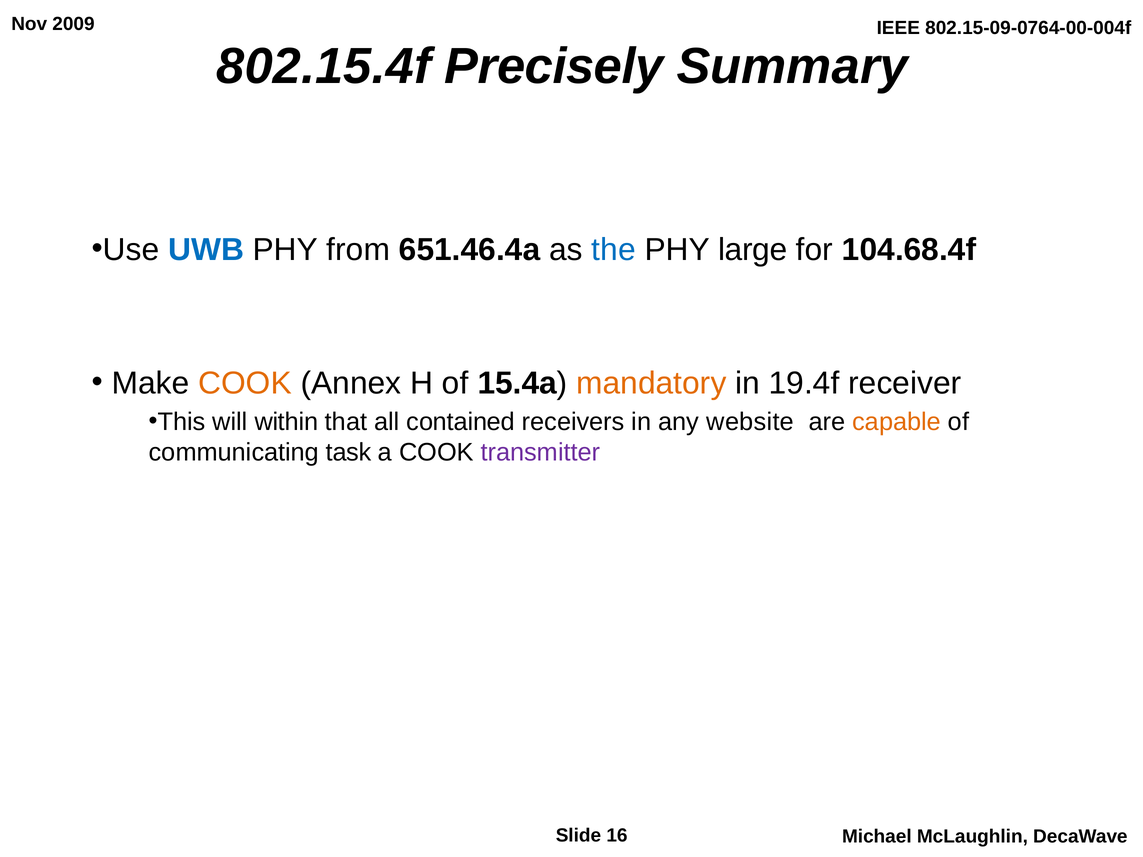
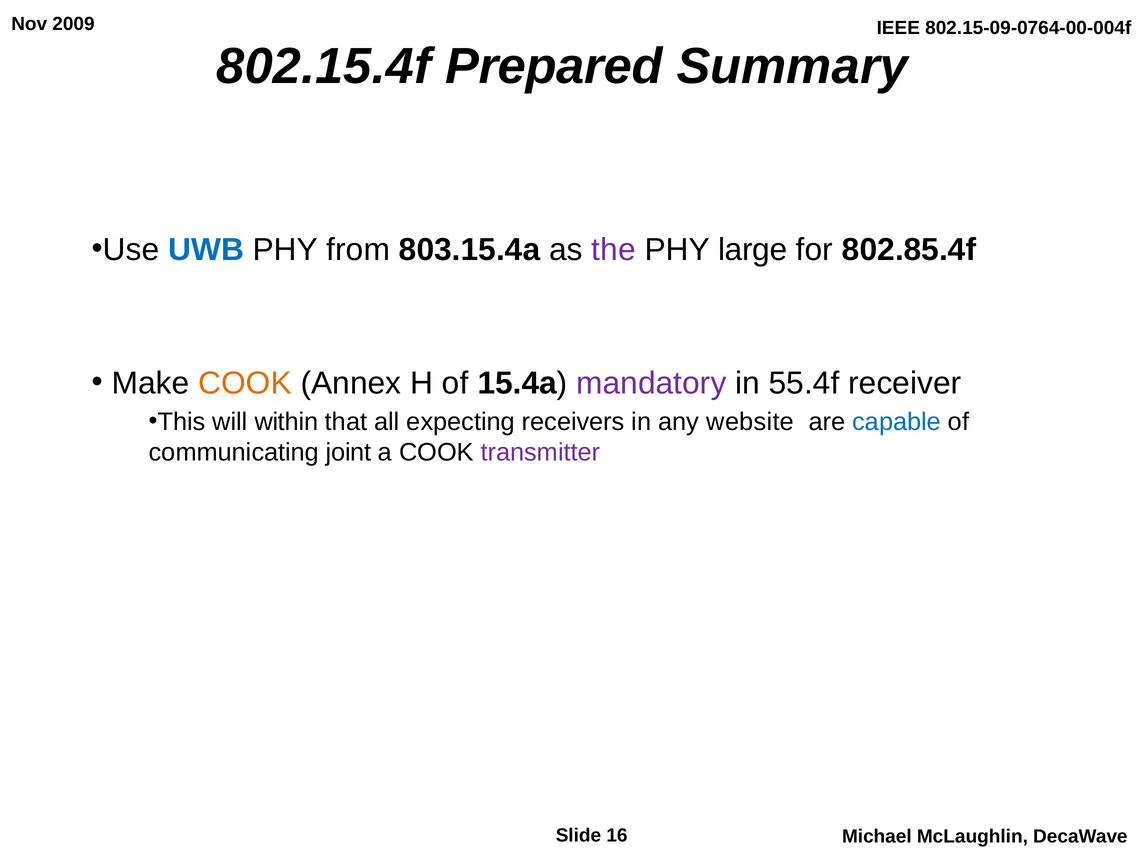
Precisely: Precisely -> Prepared
651.46.4a: 651.46.4a -> 803.15.4a
the colour: blue -> purple
104.68.4f: 104.68.4f -> 802.85.4f
mandatory colour: orange -> purple
19.4f: 19.4f -> 55.4f
contained: contained -> expecting
capable colour: orange -> blue
task: task -> joint
